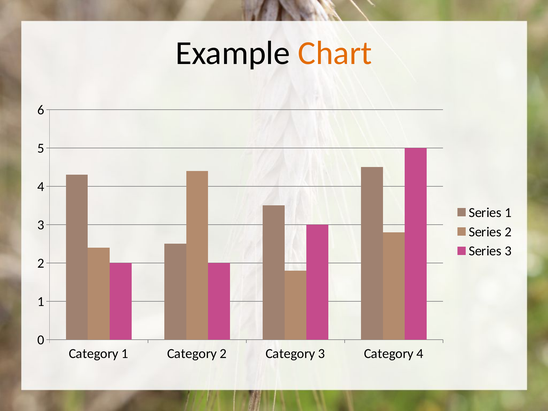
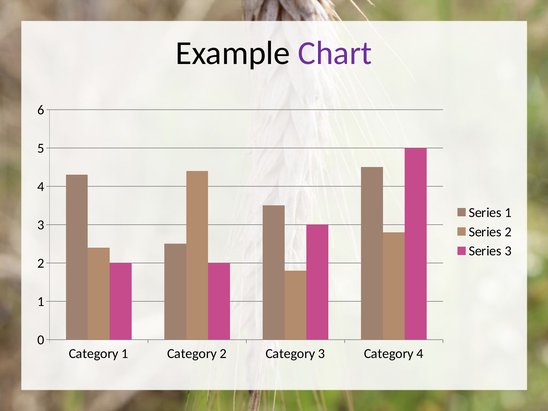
Chart colour: orange -> purple
